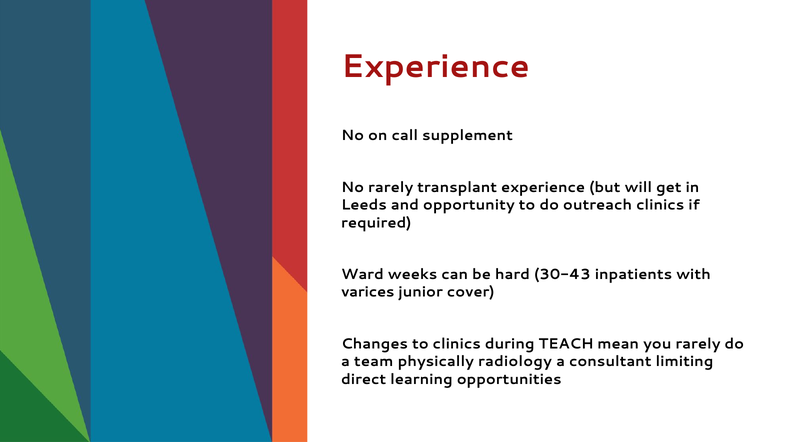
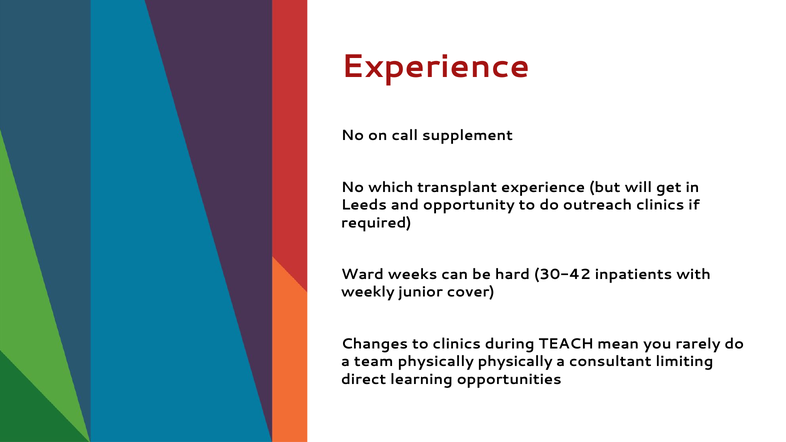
No rarely: rarely -> which
30-43: 30-43 -> 30-42
varices: varices -> weekly
physically radiology: radiology -> physically
